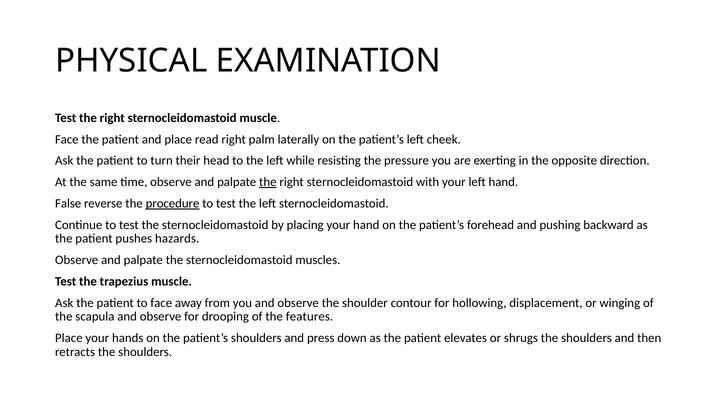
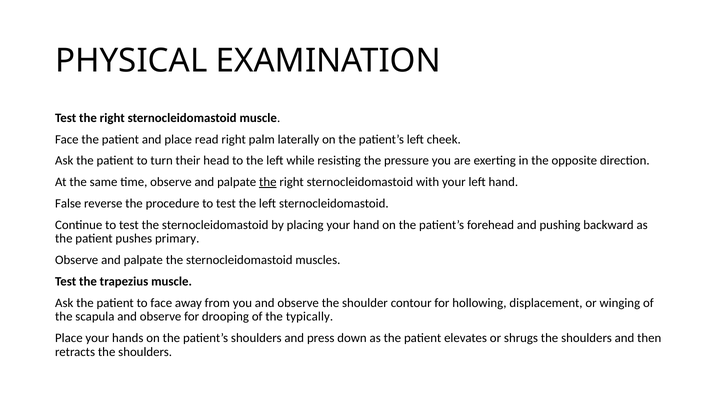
procedure underline: present -> none
hazards: hazards -> primary
features: features -> typically
